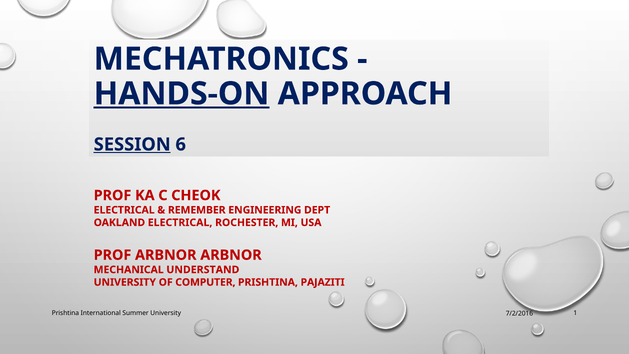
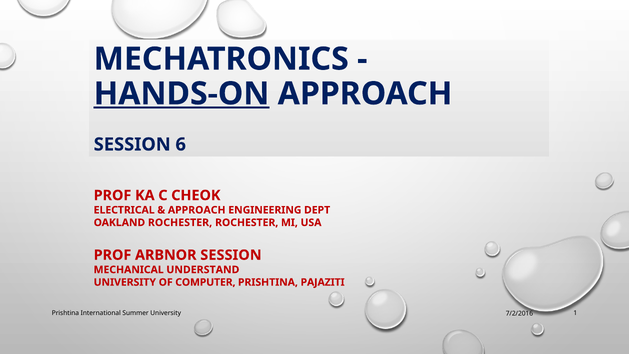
SESSION at (132, 144) underline: present -> none
REMEMBER at (197, 210): REMEMBER -> APPROACH
OAKLAND ELECTRICAL: ELECTRICAL -> ROCHESTER
ARBNOR ARBNOR: ARBNOR -> SESSION
